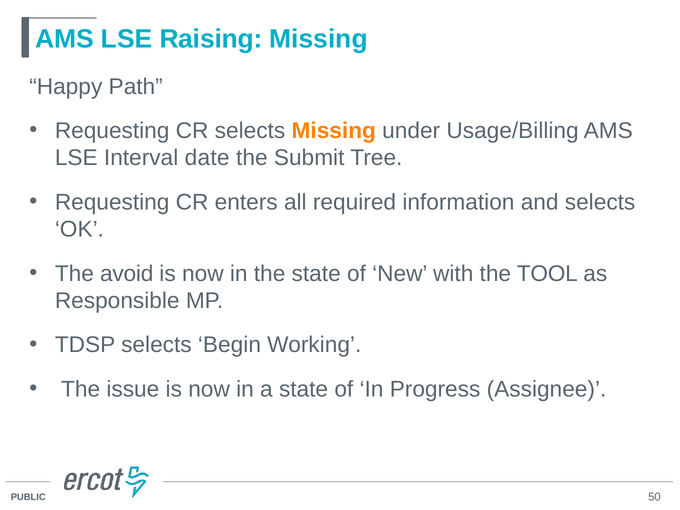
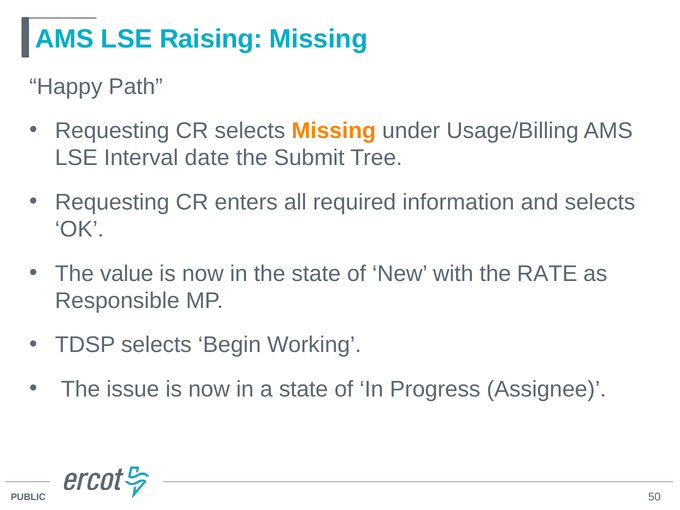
avoid: avoid -> value
TOOL: TOOL -> RATE
